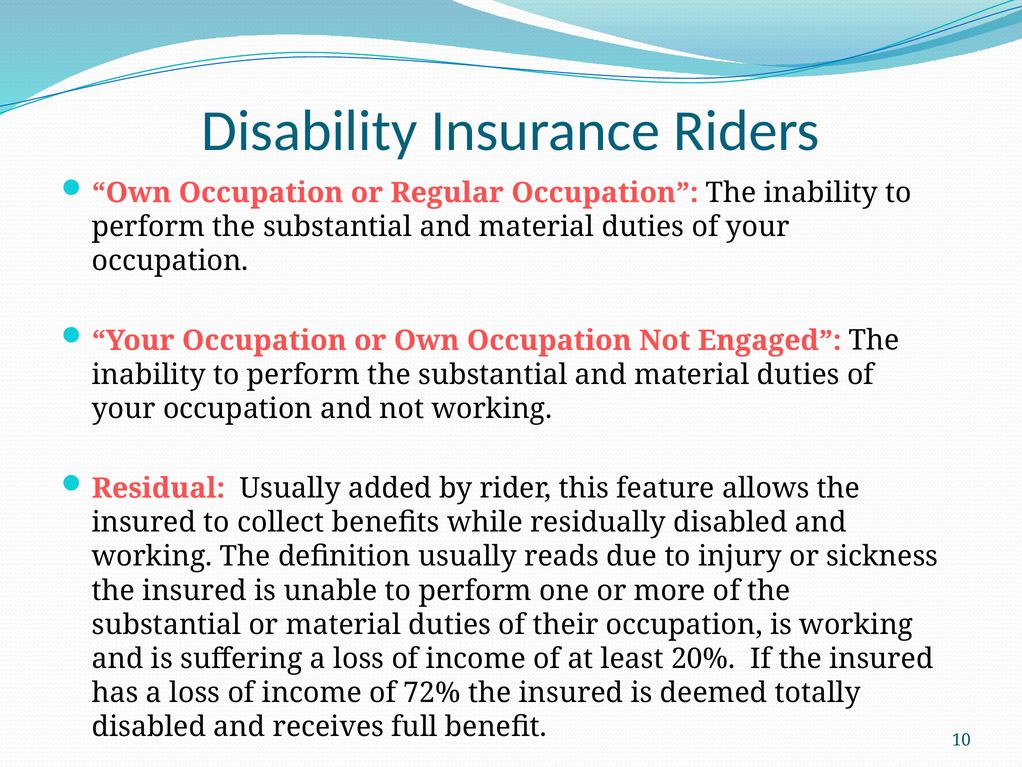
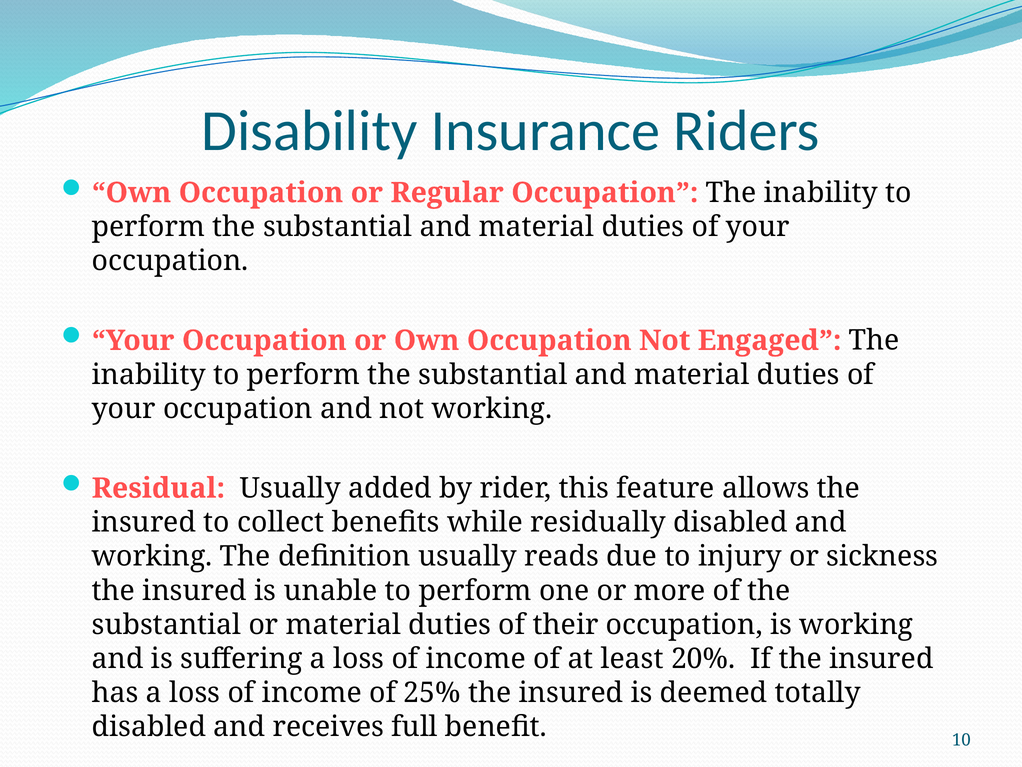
72%: 72% -> 25%
